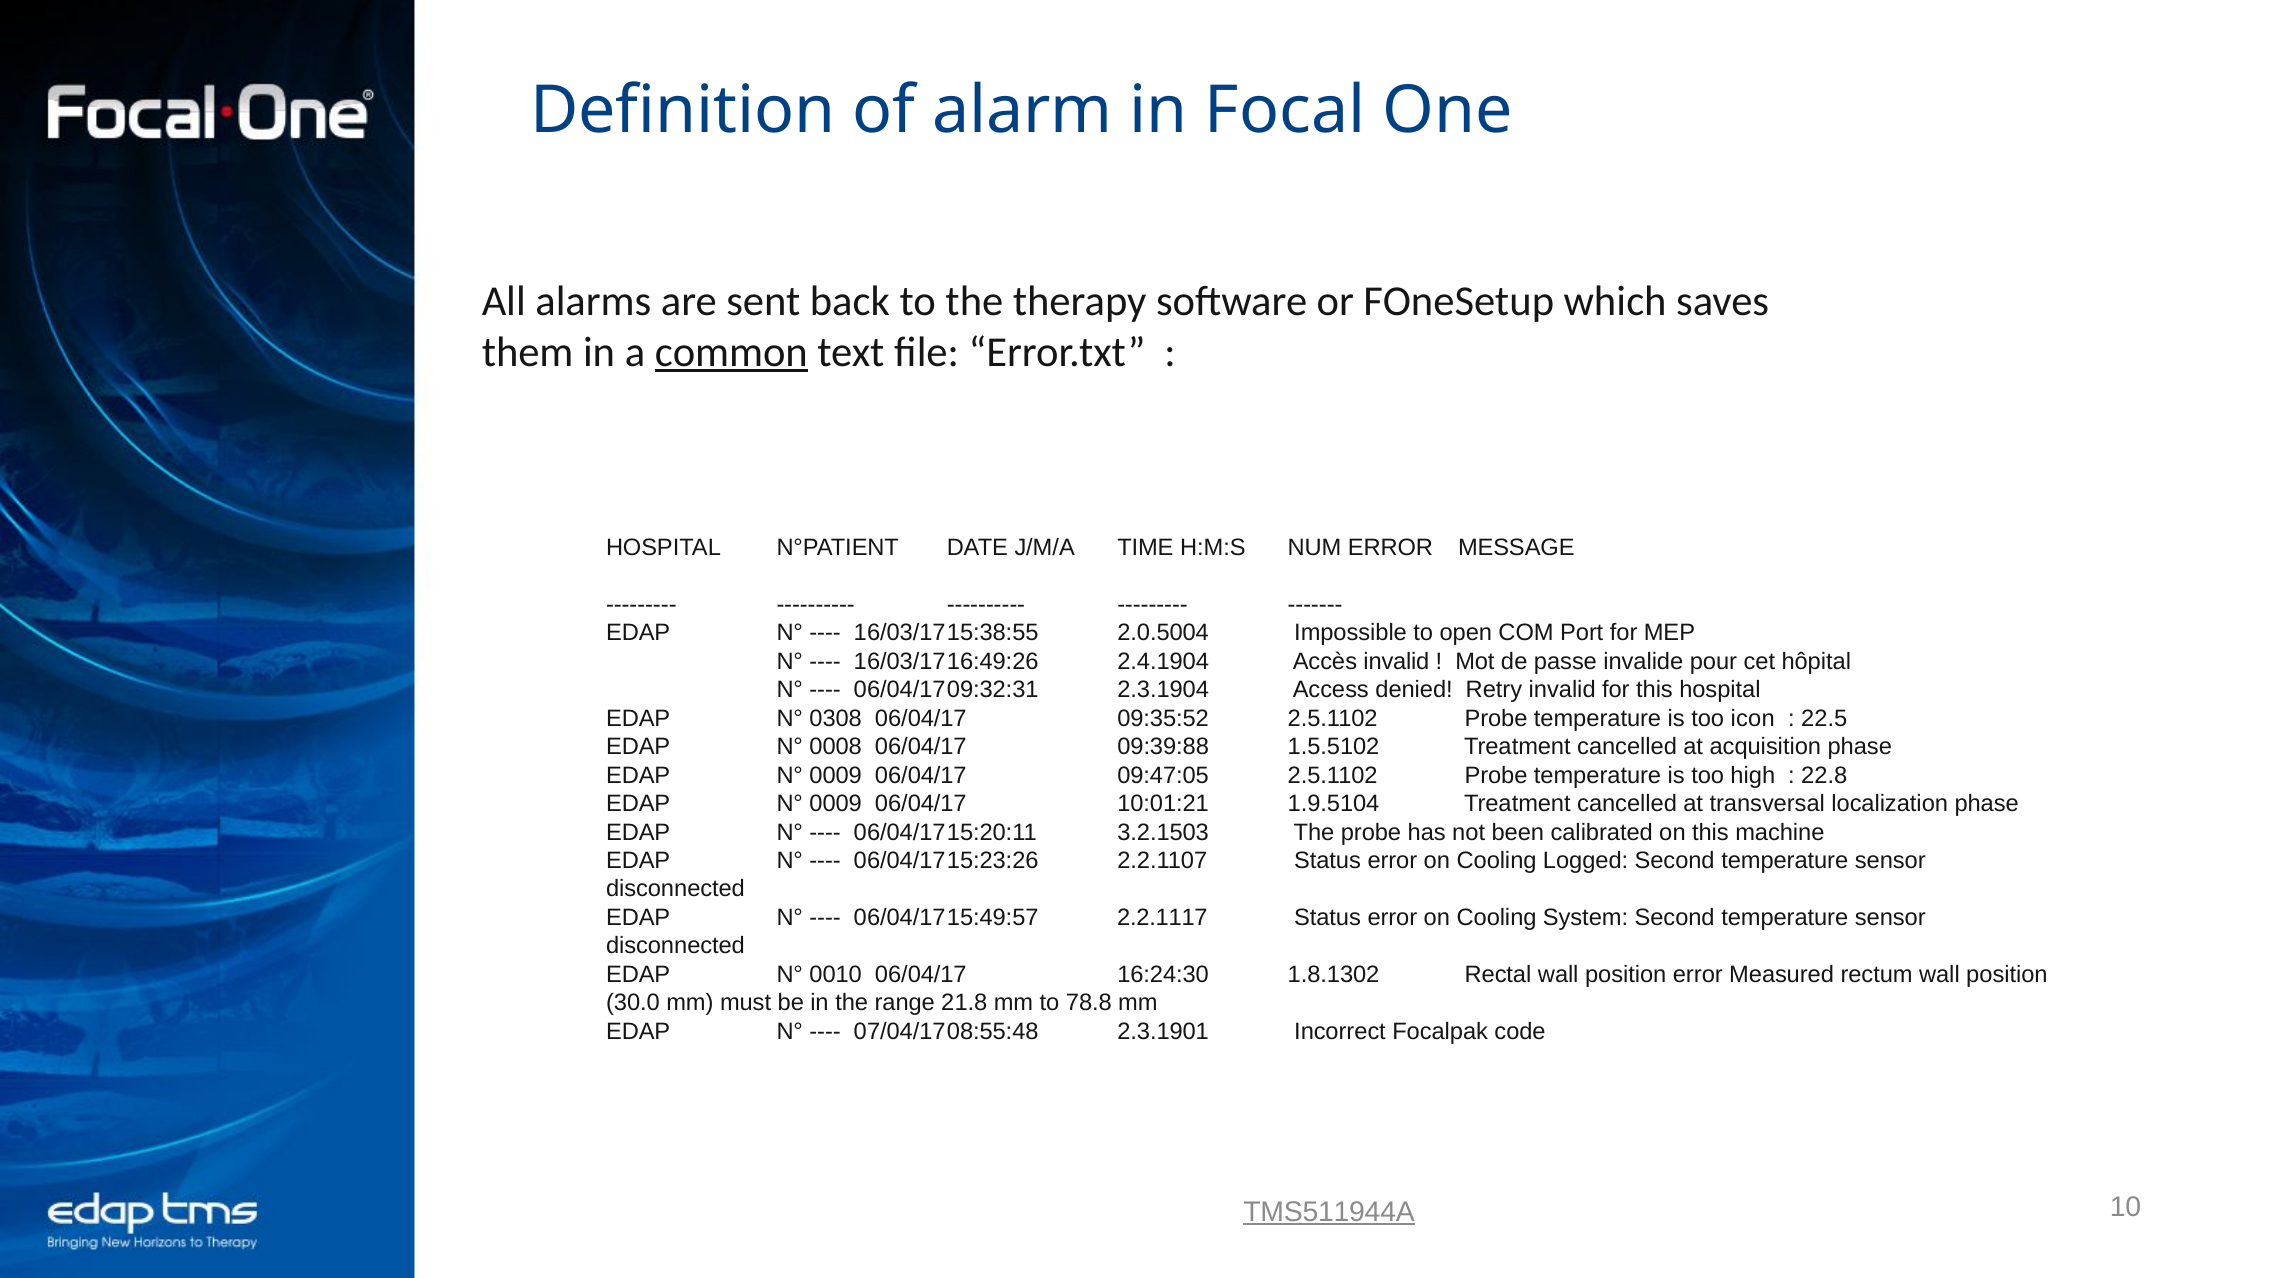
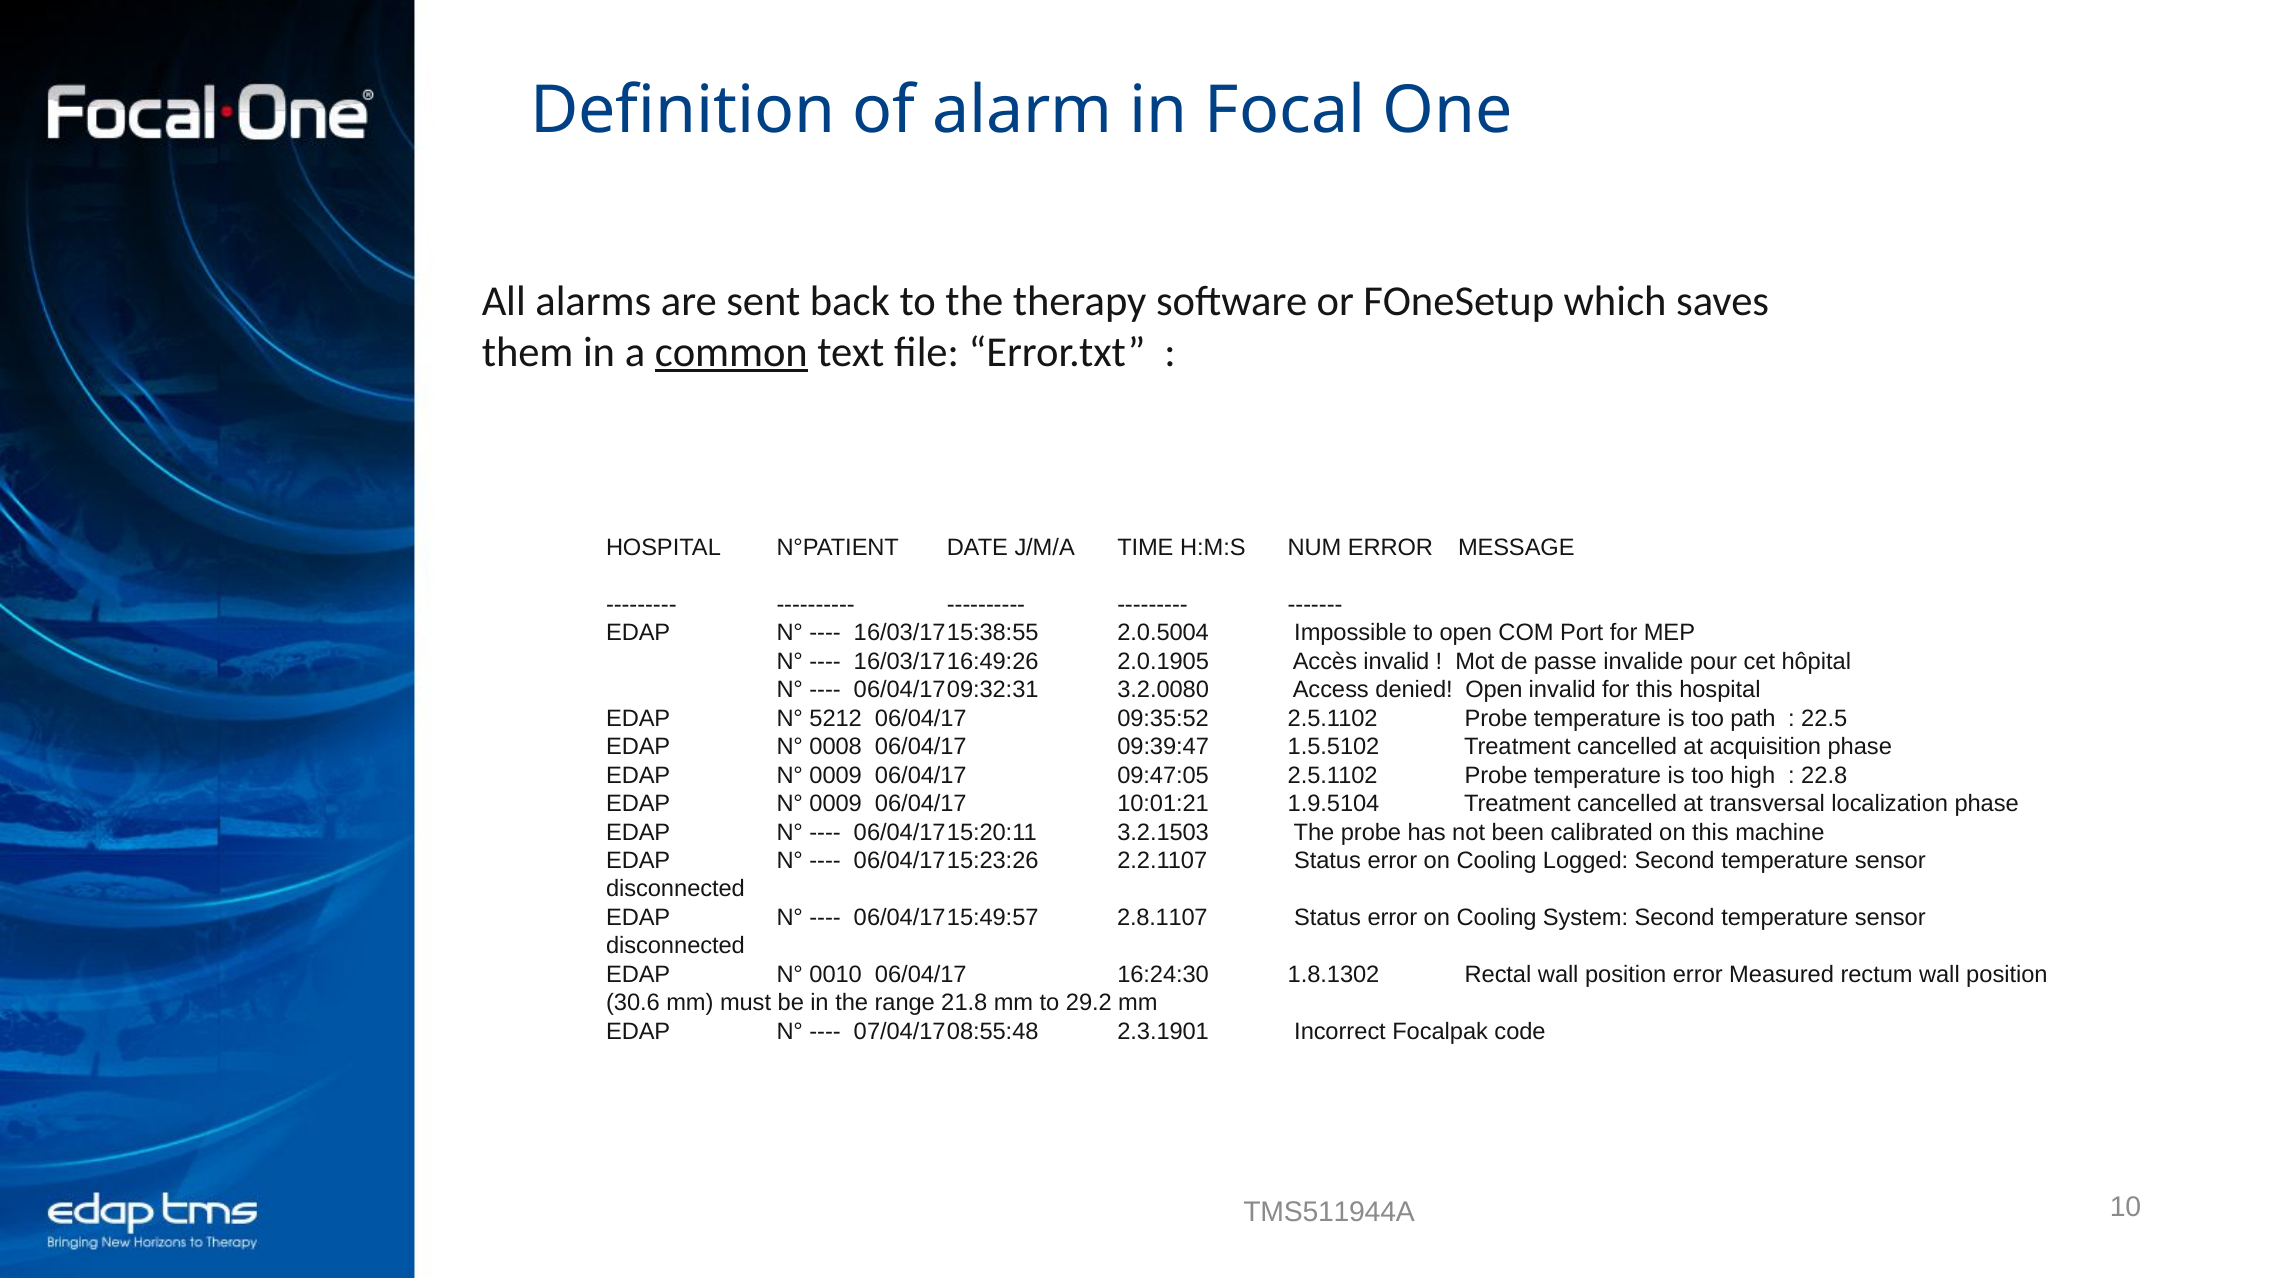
2.4.1904: 2.4.1904 -> 2.0.1905
2.3.1904: 2.3.1904 -> 3.2.0080
denied Retry: Retry -> Open
0308: 0308 -> 5212
icon: icon -> path
09:39:88: 09:39:88 -> 09:39:47
2.2.1117: 2.2.1117 -> 2.8.1107
30.0: 30.0 -> 30.6
78.8: 78.8 -> 29.2
TMS511944A underline: present -> none
